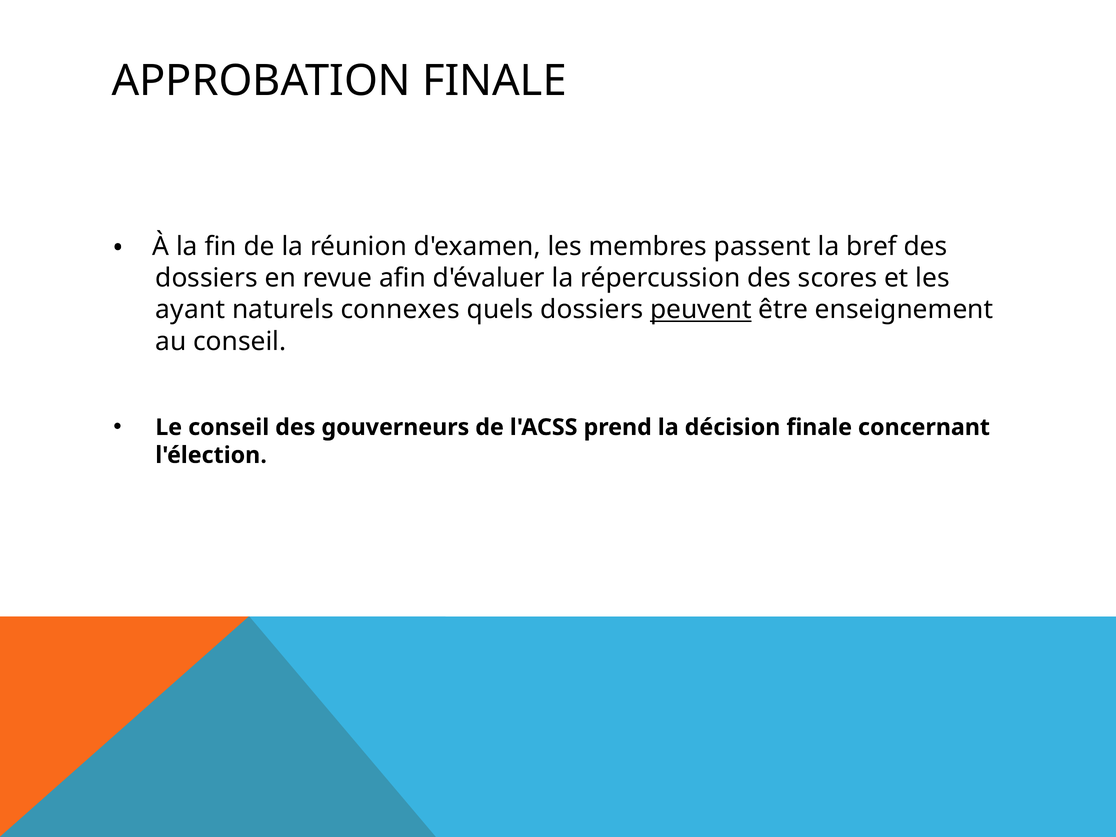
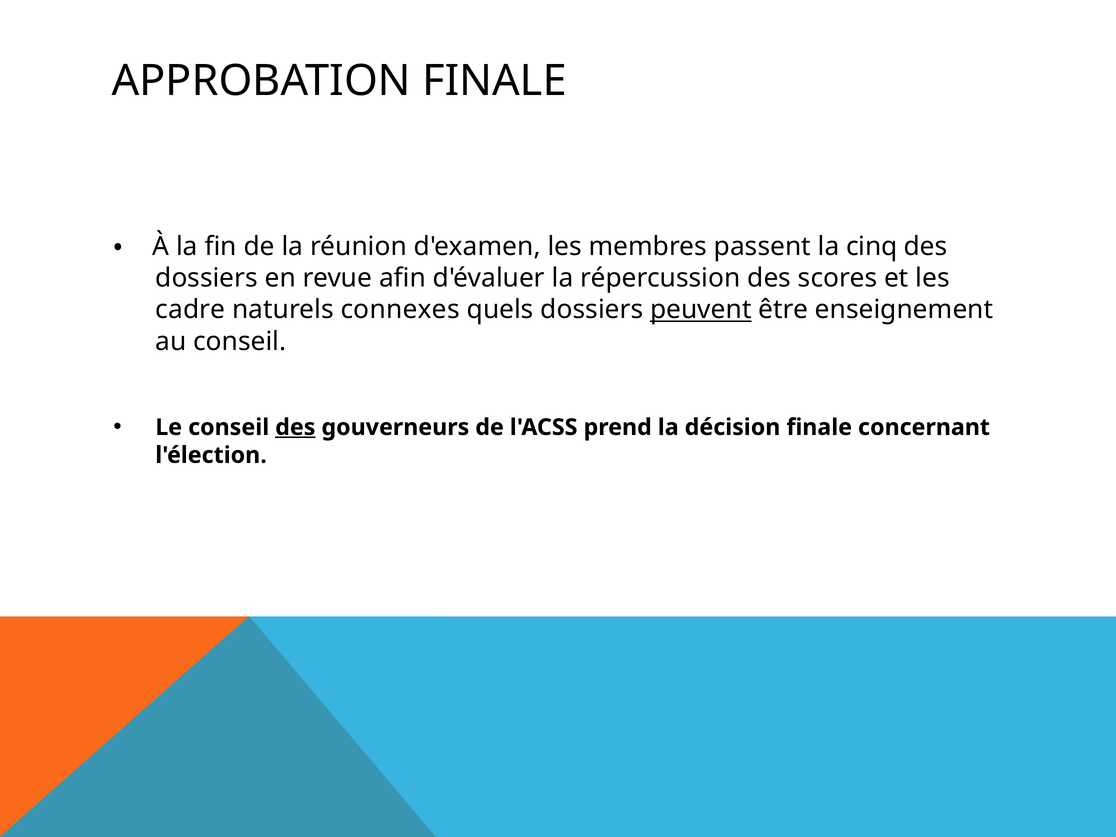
bref: bref -> cinq
ayant: ayant -> cadre
des at (295, 427) underline: none -> present
